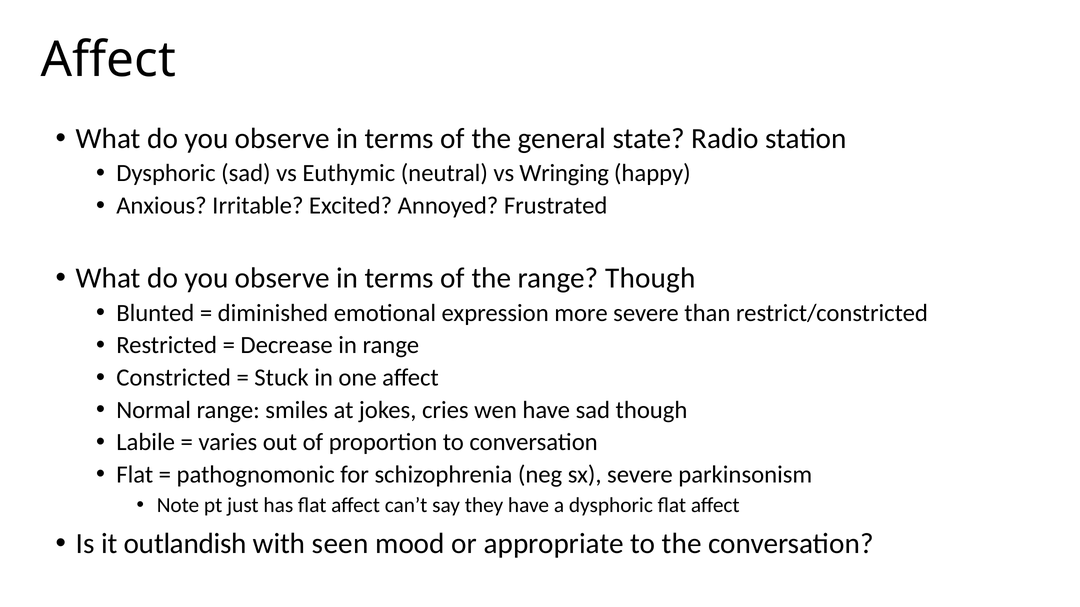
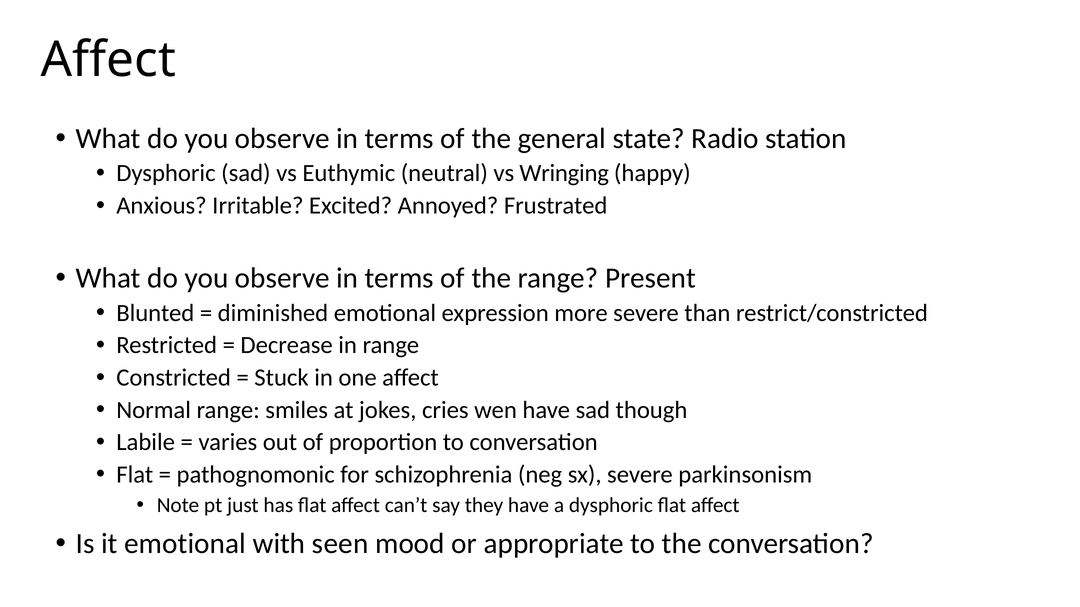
range Though: Though -> Present
it outlandish: outlandish -> emotional
